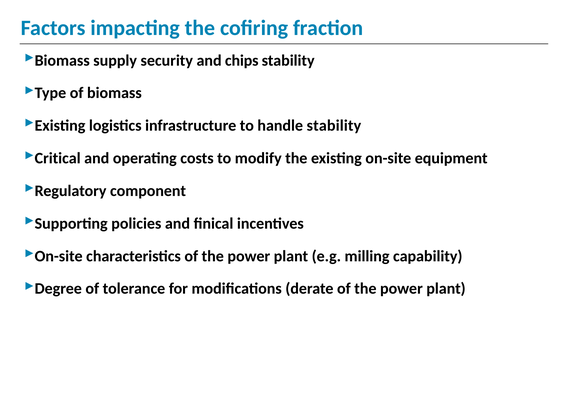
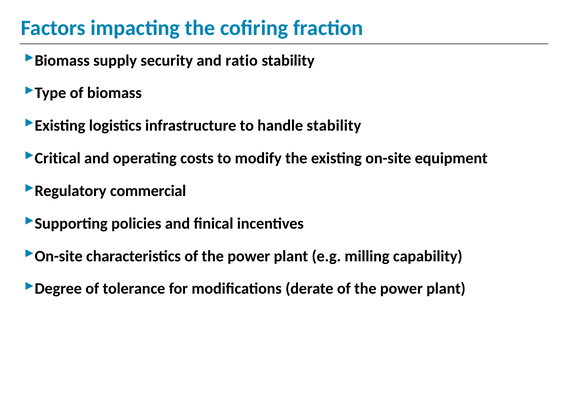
chips: chips -> ratio
component: component -> commercial
